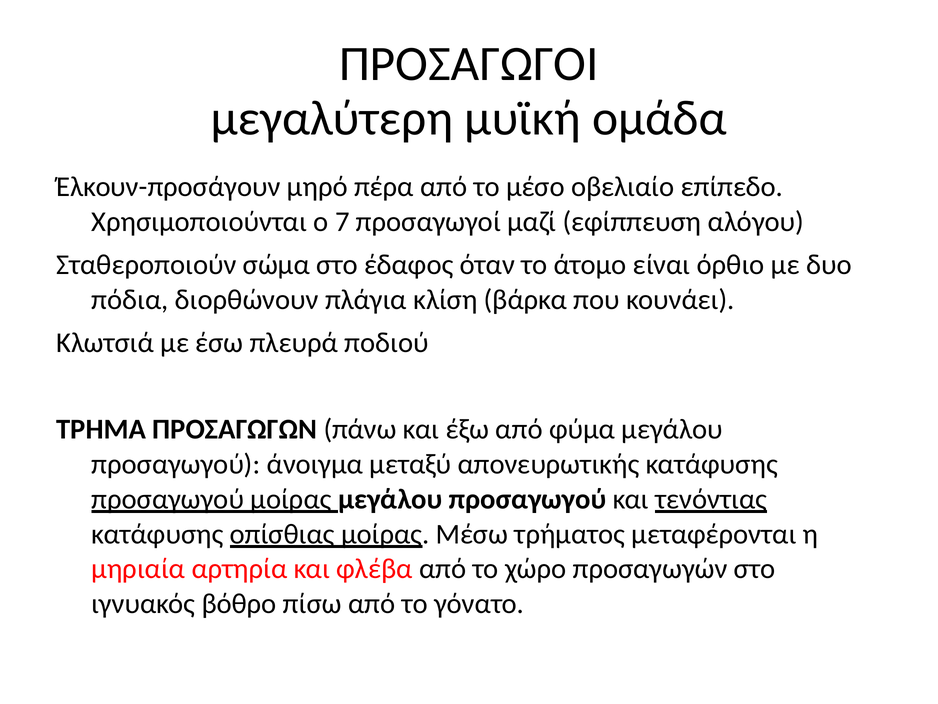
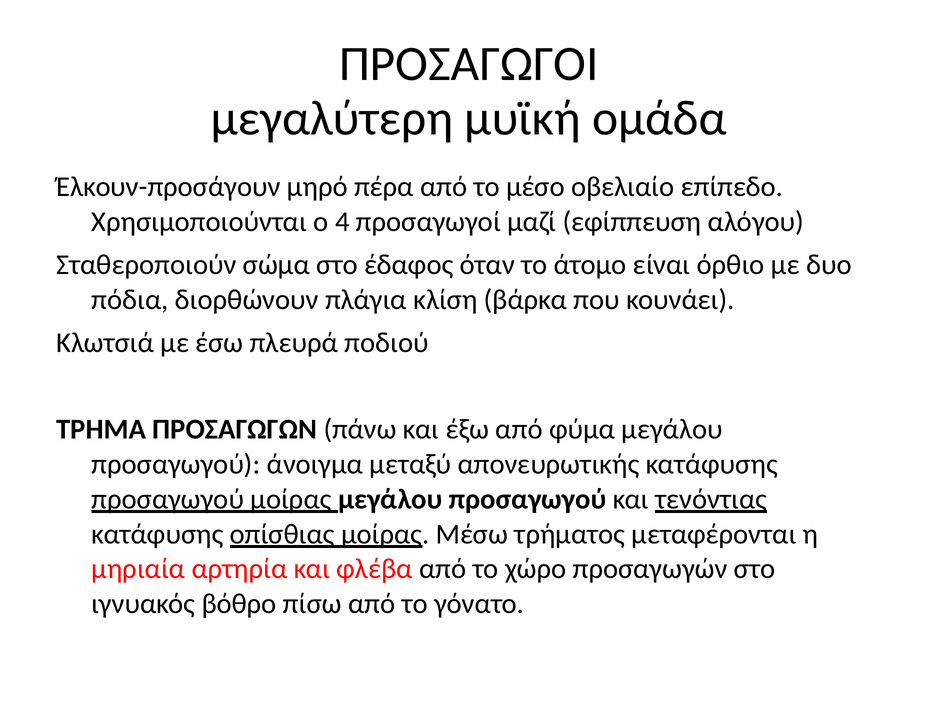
7: 7 -> 4
